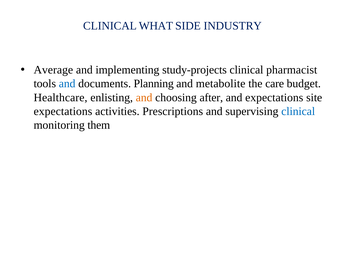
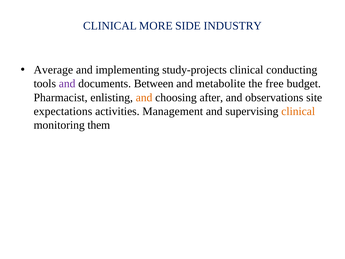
WHAT: WHAT -> MORE
pharmacist: pharmacist -> conducting
and at (67, 84) colour: blue -> purple
Planning: Planning -> Between
care: care -> free
Healthcare: Healthcare -> Pharmacist
and expectations: expectations -> observations
Prescriptions: Prescriptions -> Management
clinical at (298, 111) colour: blue -> orange
